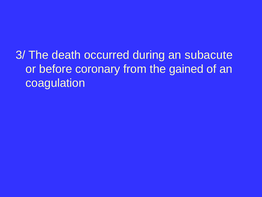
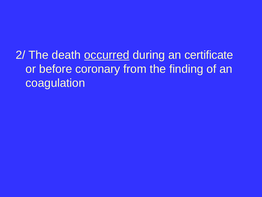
3/: 3/ -> 2/
occurred underline: none -> present
subacute: subacute -> certificate
gained: gained -> finding
